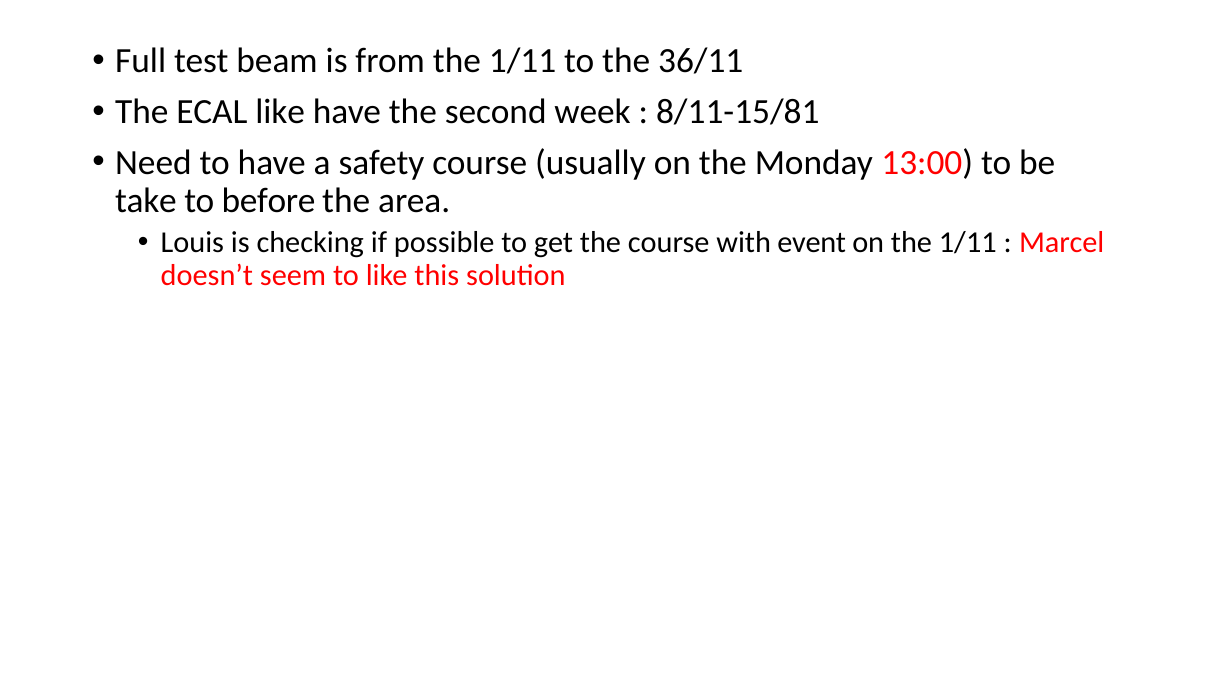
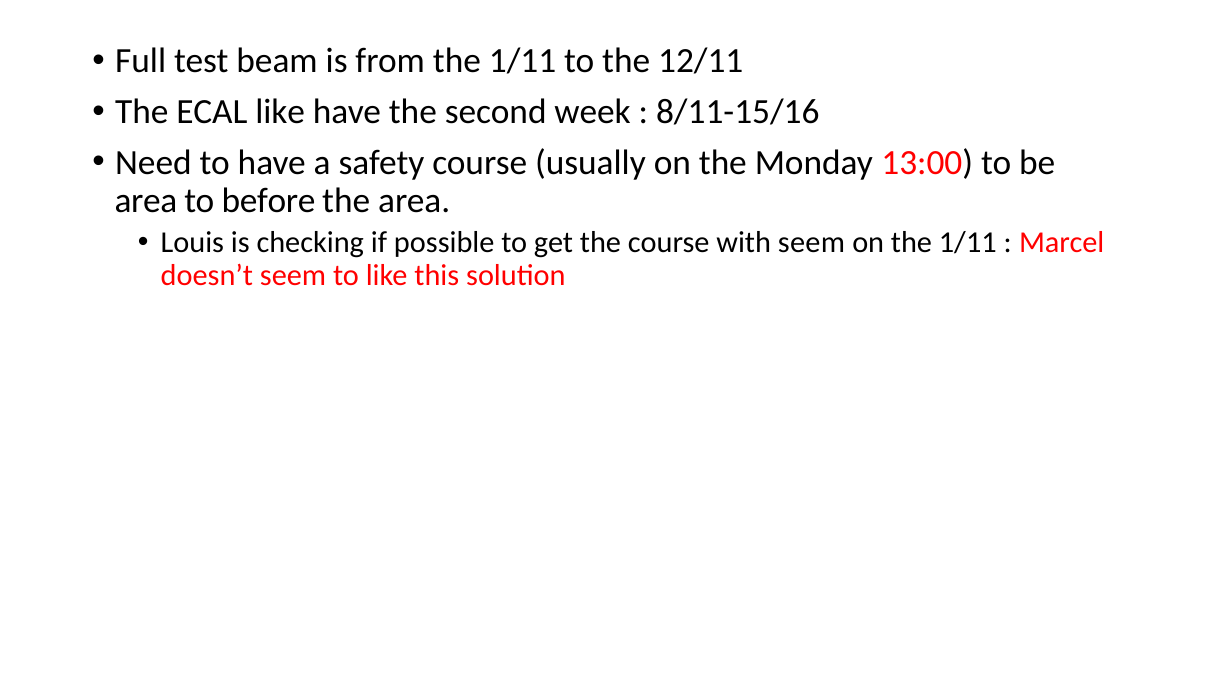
36/11: 36/11 -> 12/11
8/11-15/81: 8/11-15/81 -> 8/11-15/16
take at (146, 201): take -> area
with event: event -> seem
